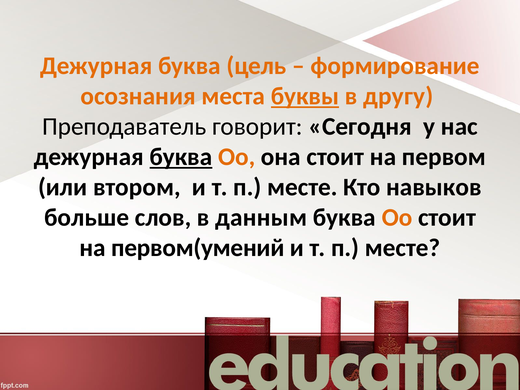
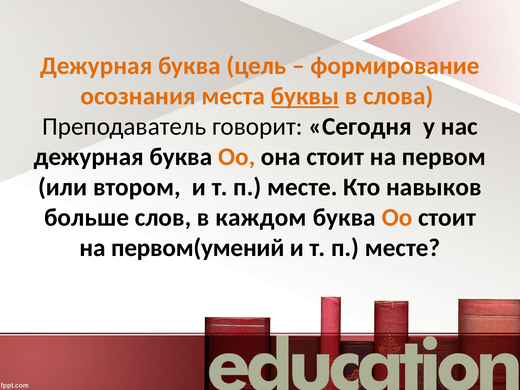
другу: другу -> слова
буква at (181, 157) underline: present -> none
данным: данным -> каждом
